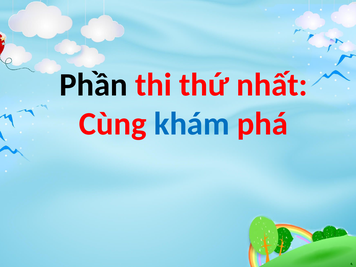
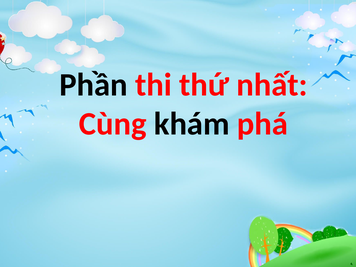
khám colour: blue -> black
